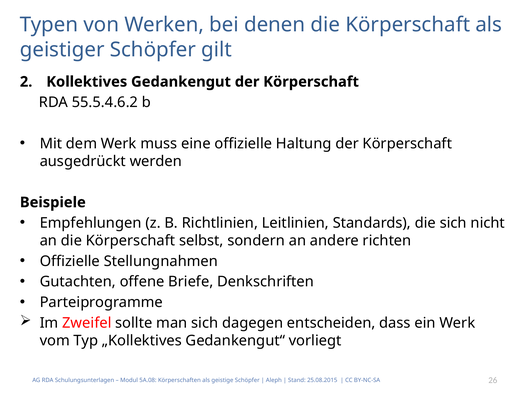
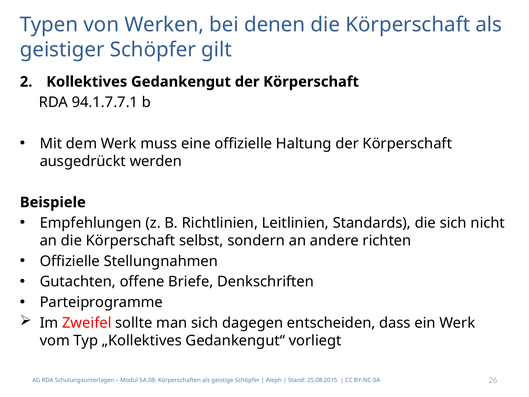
55.5.4.6.2: 55.5.4.6.2 -> 94.1.7.7.1
